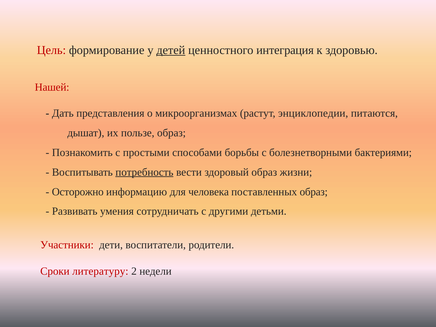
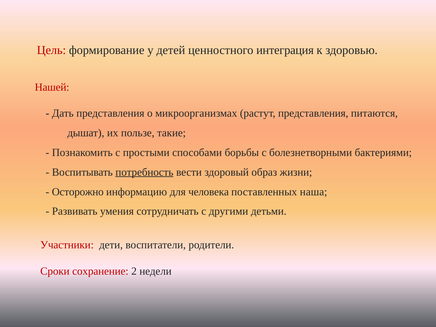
детей underline: present -> none
растут энциклопедии: энциклопедии -> представления
пользе образ: образ -> такие
поставленных образ: образ -> наша
литературу: литературу -> сохранение
